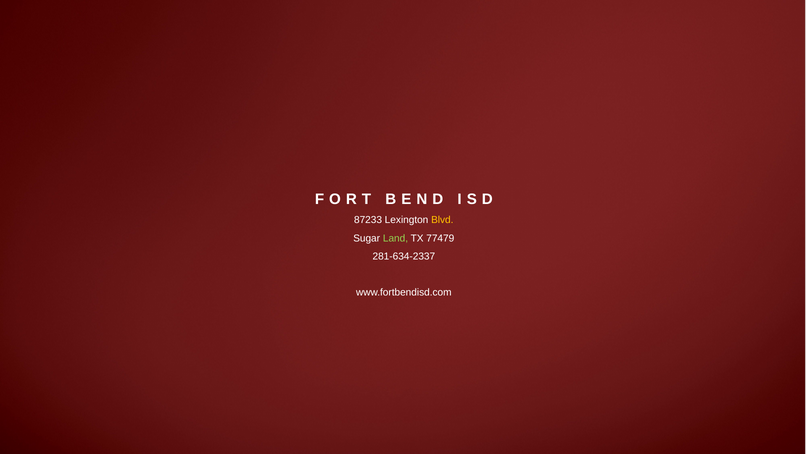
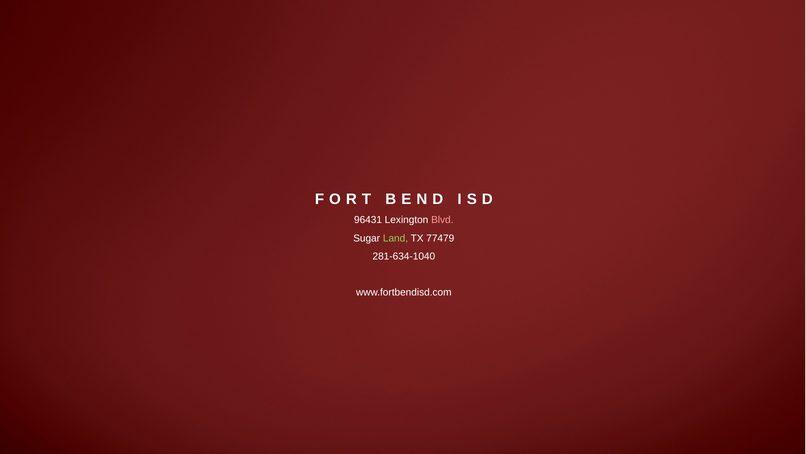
87233: 87233 -> 96431
Blvd colour: yellow -> pink
281-634-2337: 281-634-2337 -> 281-634-1040
